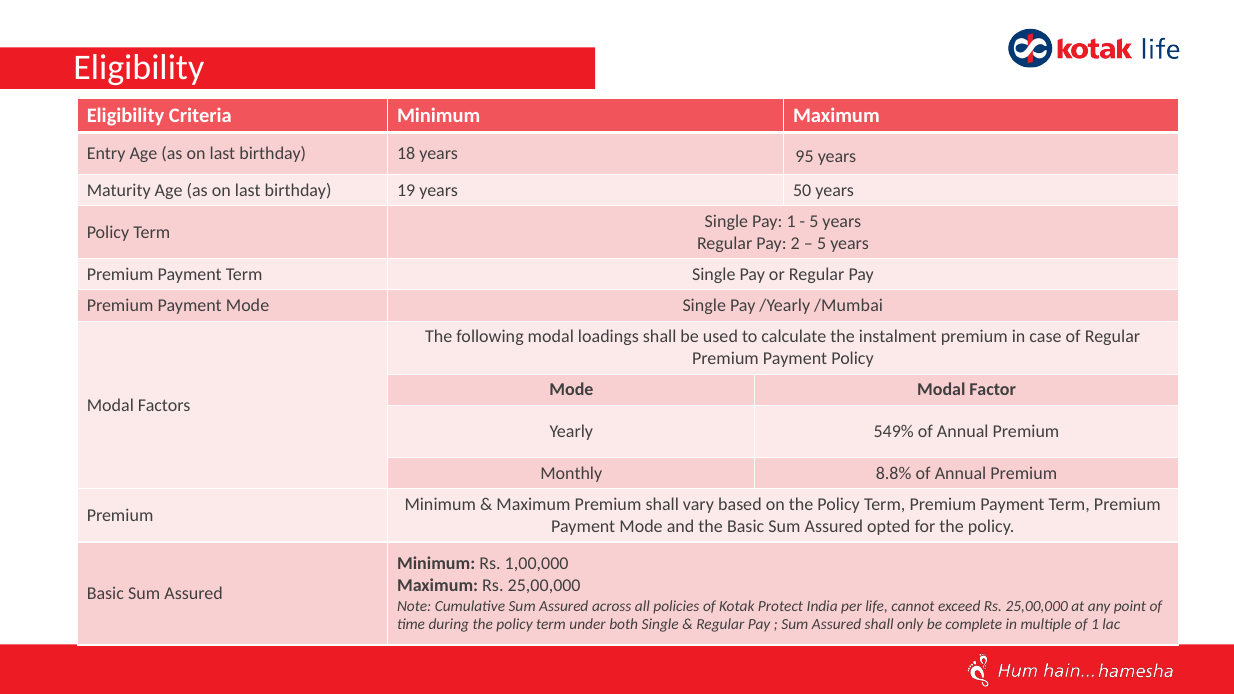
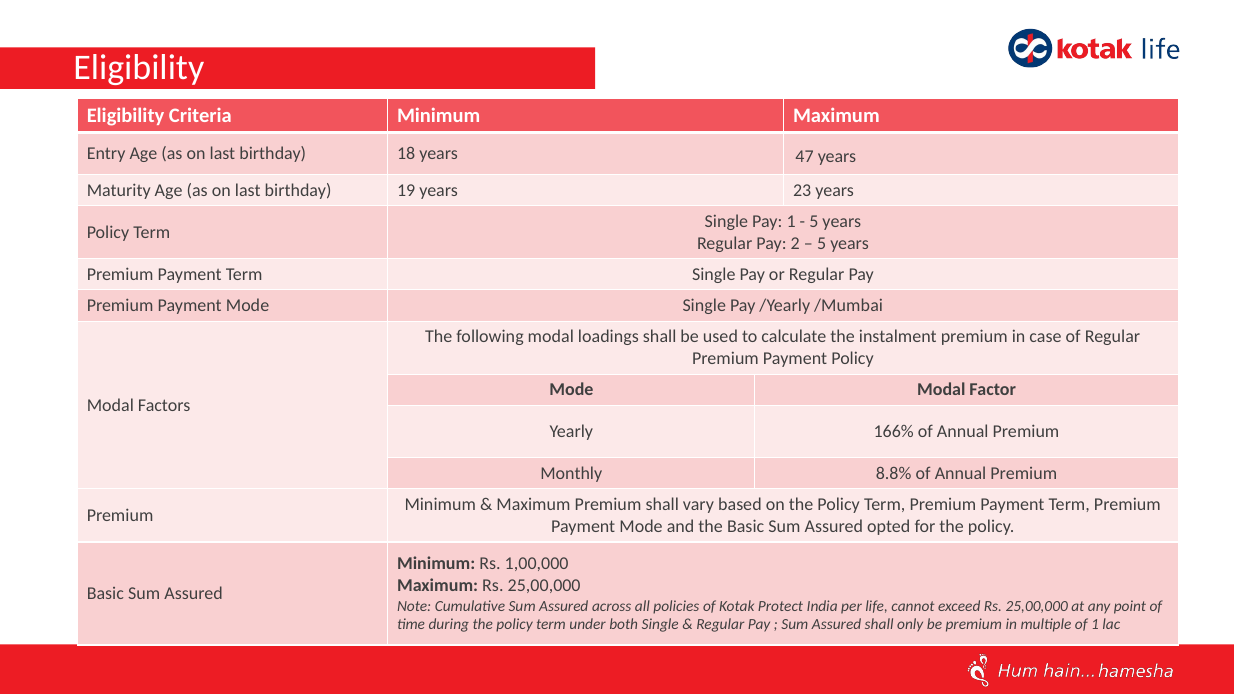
95: 95 -> 47
50: 50 -> 23
549%: 549% -> 166%
be complete: complete -> premium
